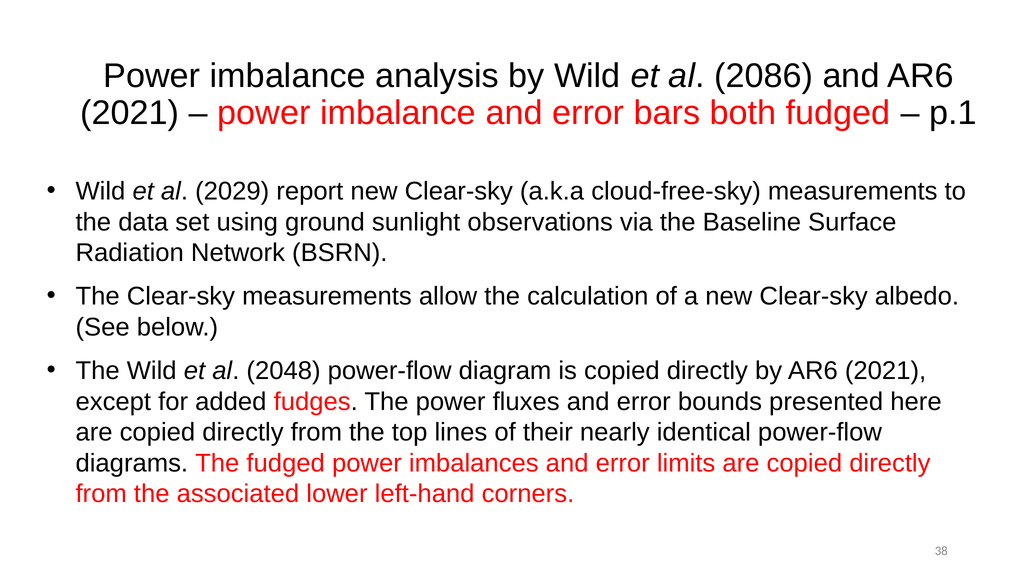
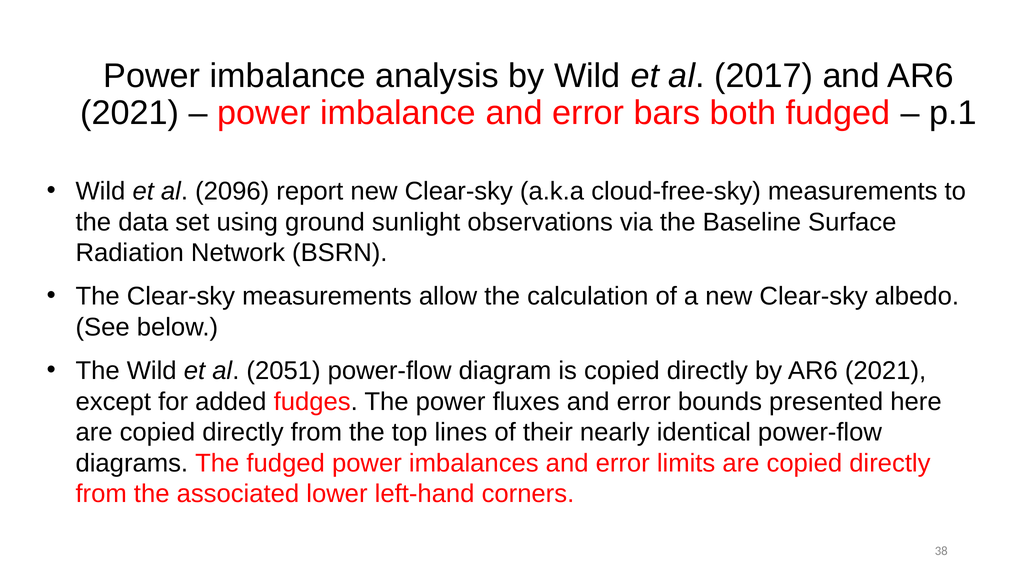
2086: 2086 -> 2017
2029: 2029 -> 2096
2048: 2048 -> 2051
